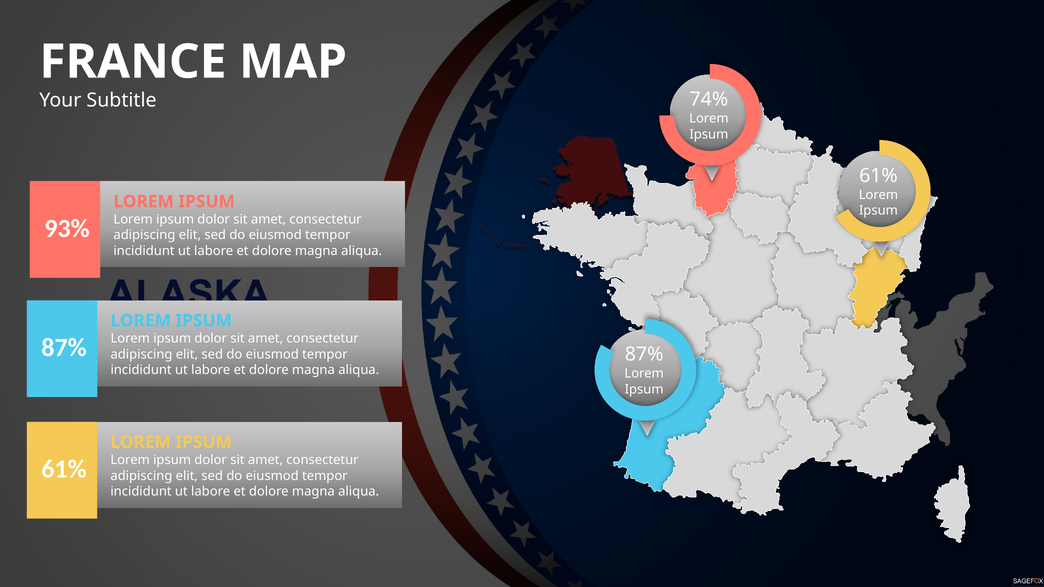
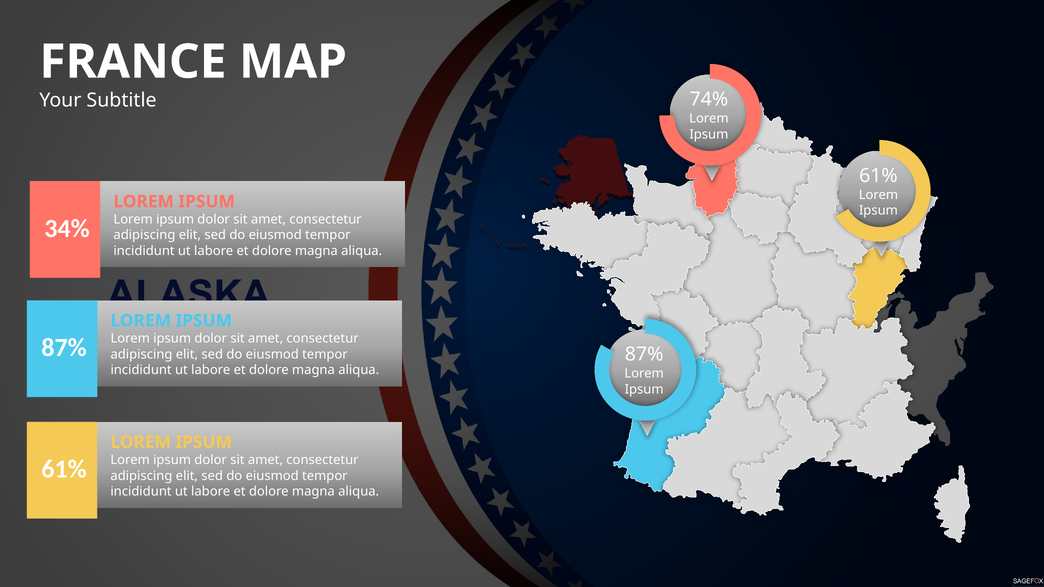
93%: 93% -> 34%
